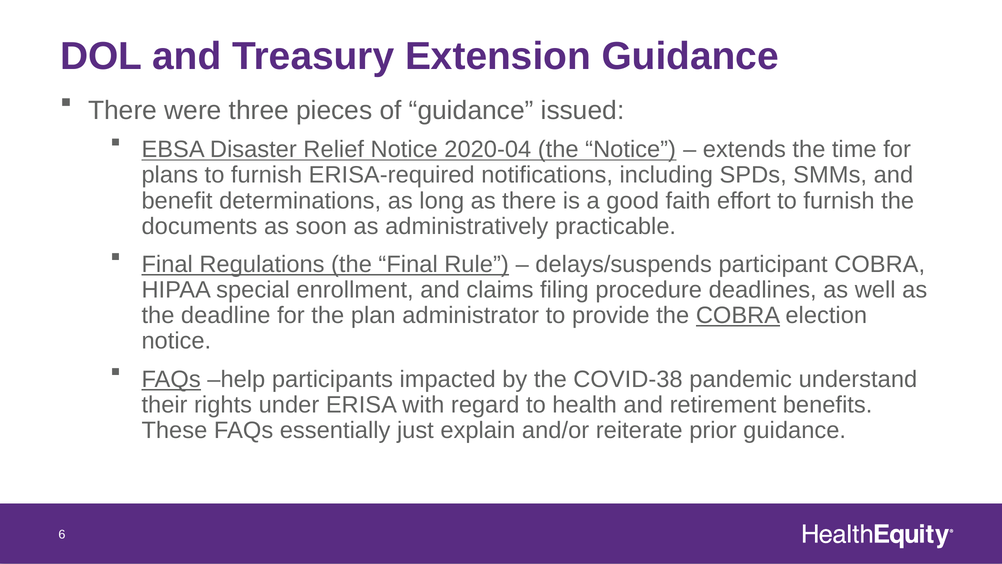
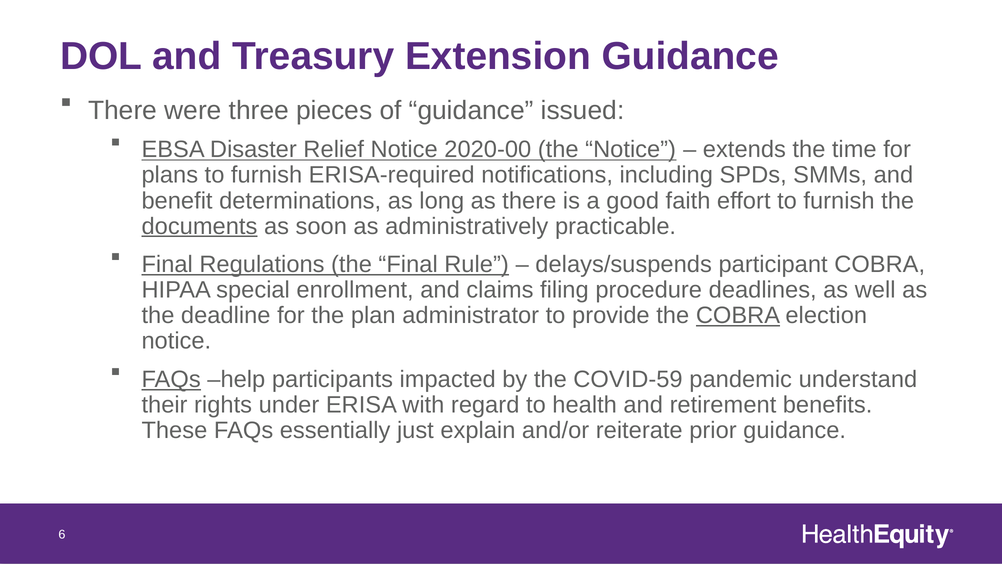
2020-04: 2020-04 -> 2020-00
documents underline: none -> present
COVID-38: COVID-38 -> COVID-59
